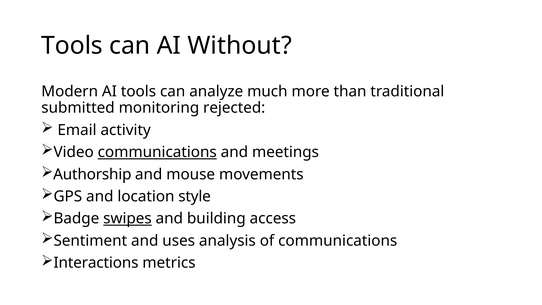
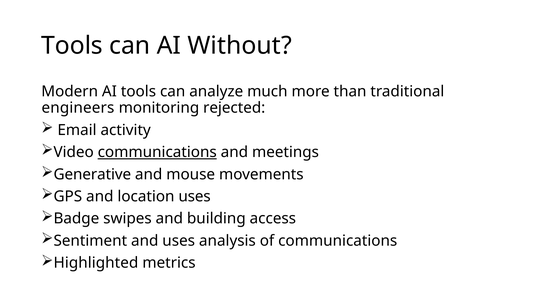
submitted: submitted -> engineers
Authorship: Authorship -> Generative
location style: style -> uses
swipes underline: present -> none
Interactions: Interactions -> Highlighted
